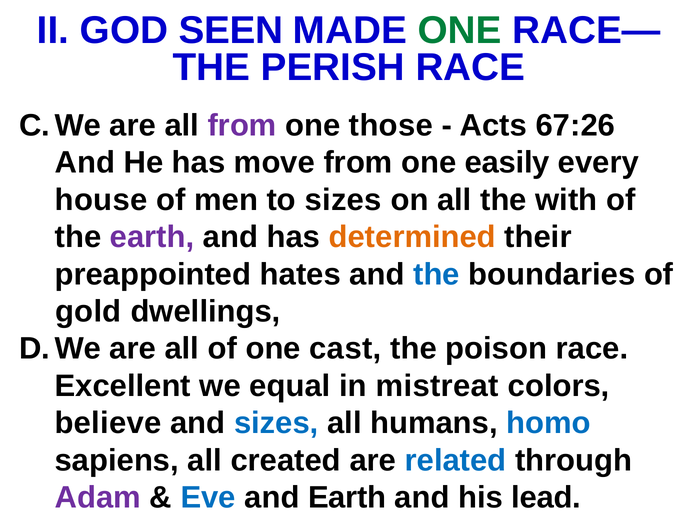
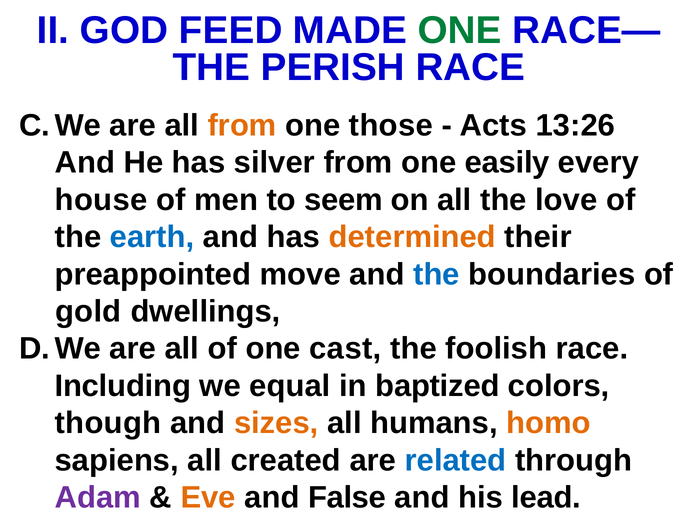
SEEN: SEEN -> FEED
from at (242, 125) colour: purple -> orange
67:26: 67:26 -> 13:26
move: move -> silver
to sizes: sizes -> seem
with: with -> love
earth at (152, 237) colour: purple -> blue
hates: hates -> move
poison: poison -> foolish
Excellent: Excellent -> Including
mistreat: mistreat -> baptized
believe: believe -> though
sizes at (276, 424) colour: blue -> orange
homo colour: blue -> orange
Eve colour: blue -> orange
and Earth: Earth -> False
